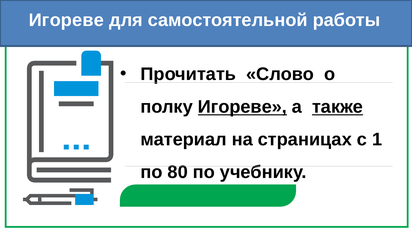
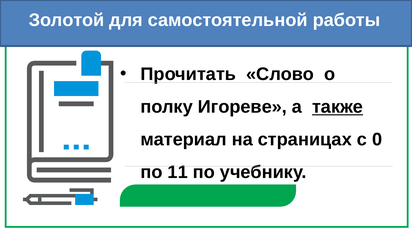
Игореве at (66, 20): Игореве -> Золотой
Игореве at (242, 107) underline: present -> none
1: 1 -> 0
80: 80 -> 11
